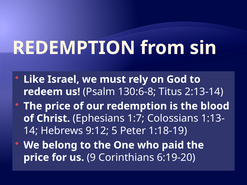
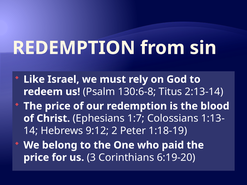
5: 5 -> 2
9: 9 -> 3
